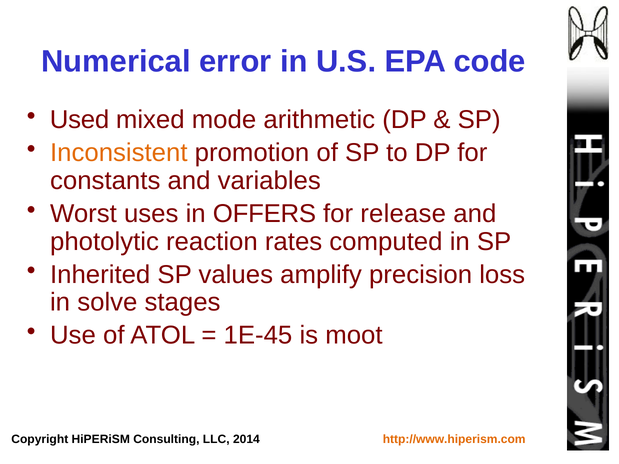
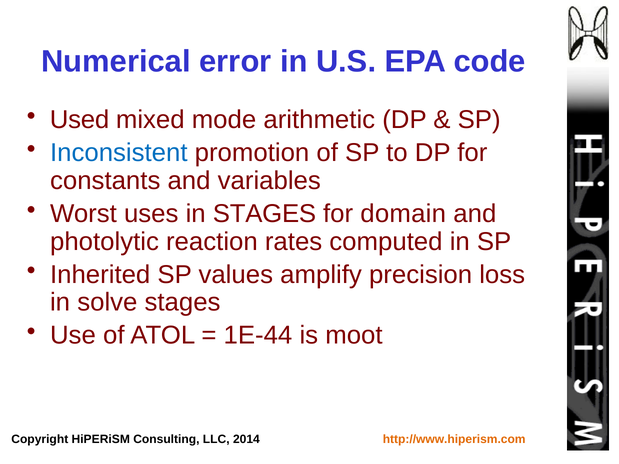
Inconsistent colour: orange -> blue
in OFFERS: OFFERS -> STAGES
release: release -> domain
1E-45: 1E-45 -> 1E-44
